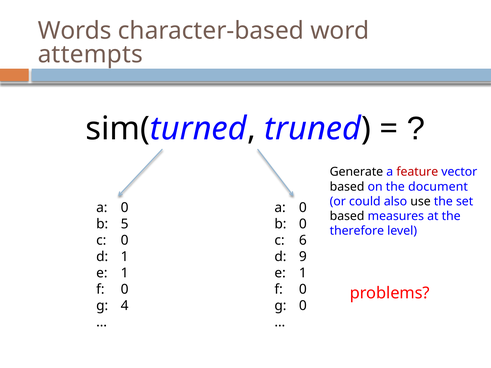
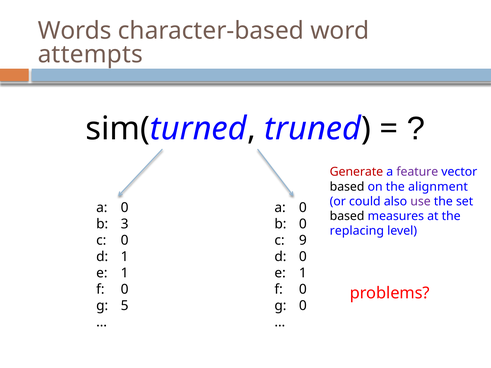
Generate colour: black -> red
feature colour: red -> purple
document: document -> alignment
use colour: black -> purple
5: 5 -> 3
therefore: therefore -> replacing
6: 6 -> 9
d 9: 9 -> 0
4: 4 -> 5
